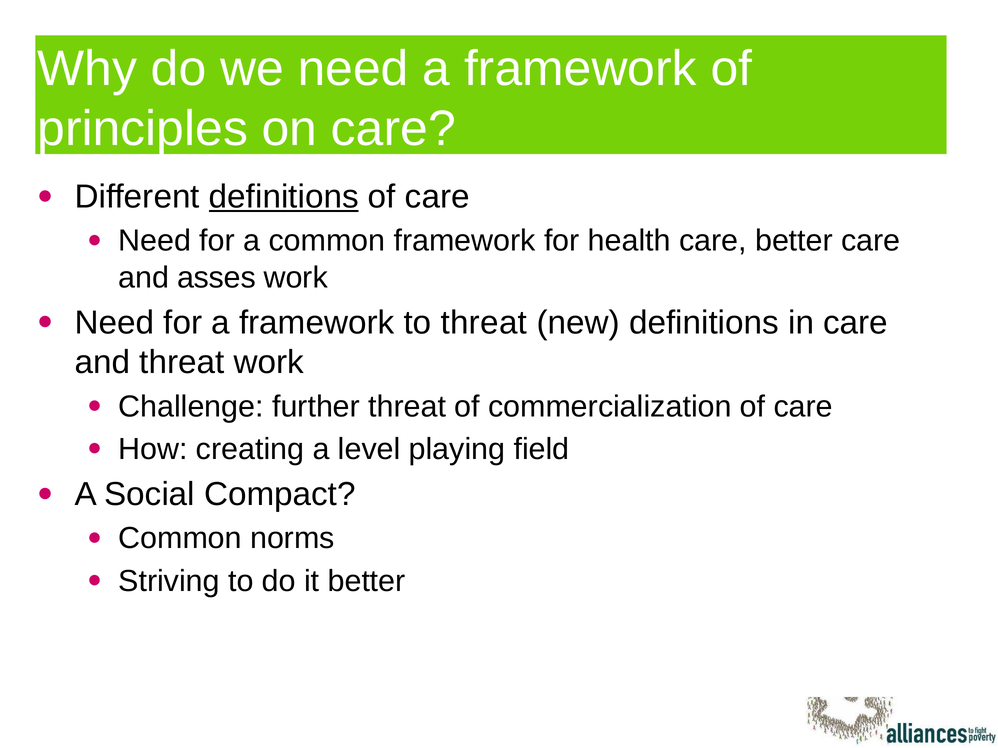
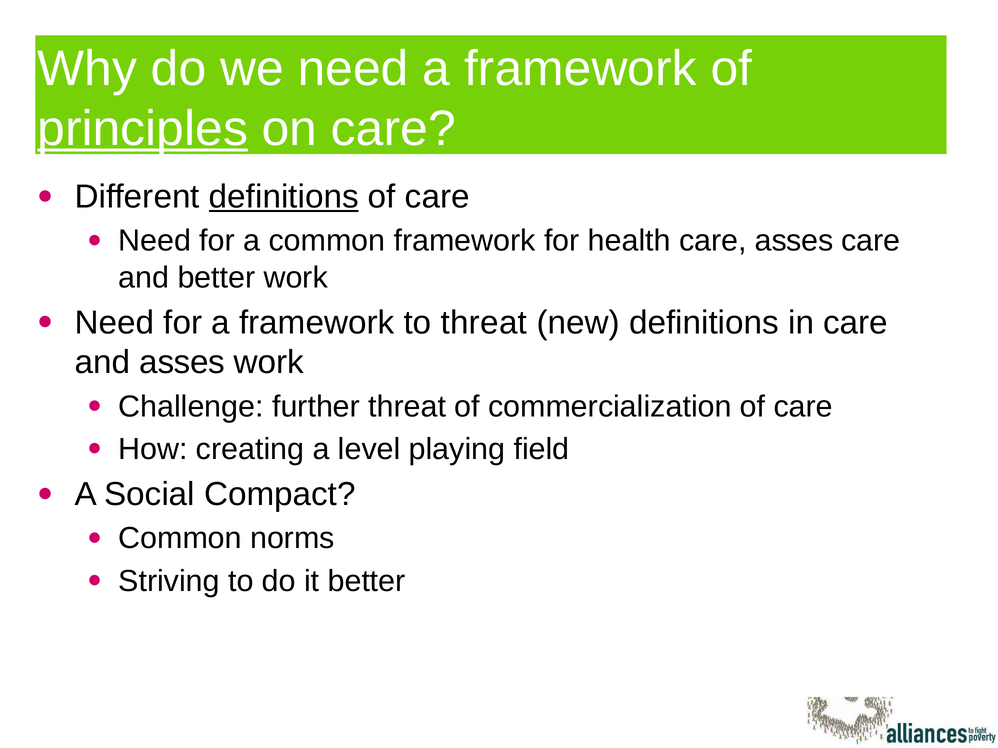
principles underline: none -> present
care better: better -> asses
and asses: asses -> better
and threat: threat -> asses
